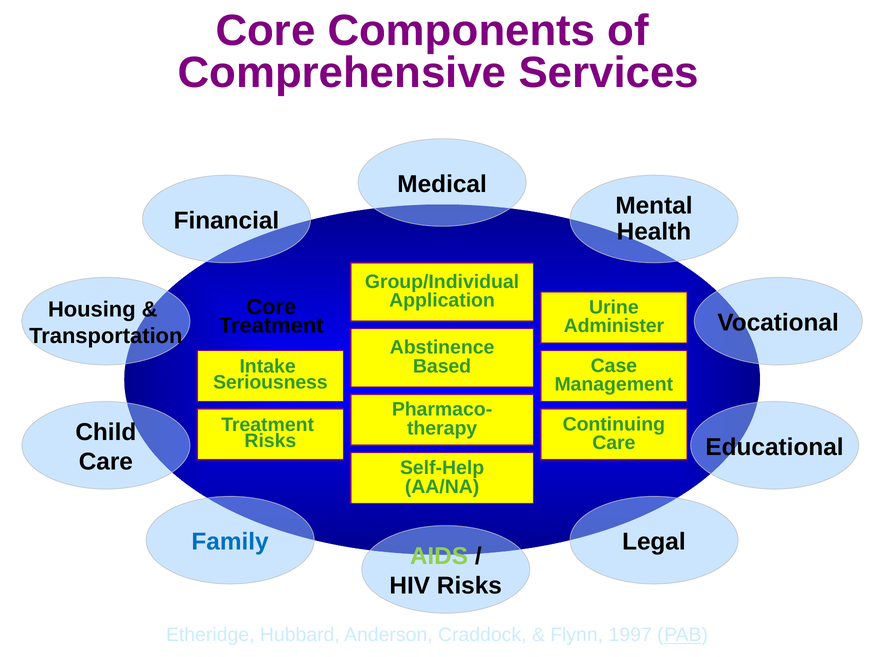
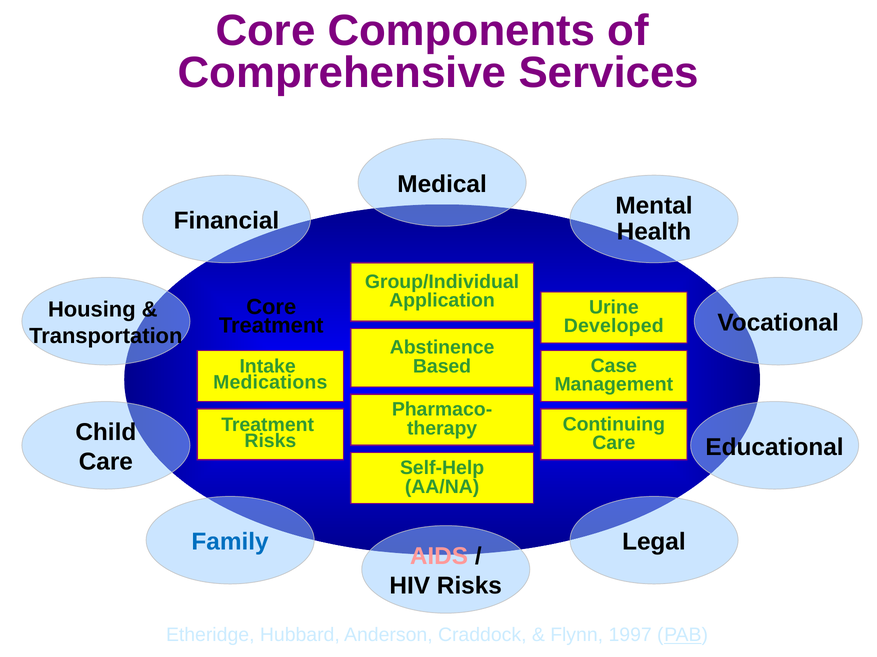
Administer: Administer -> Developed
Seriousness: Seriousness -> Medications
AIDS colour: light green -> pink
